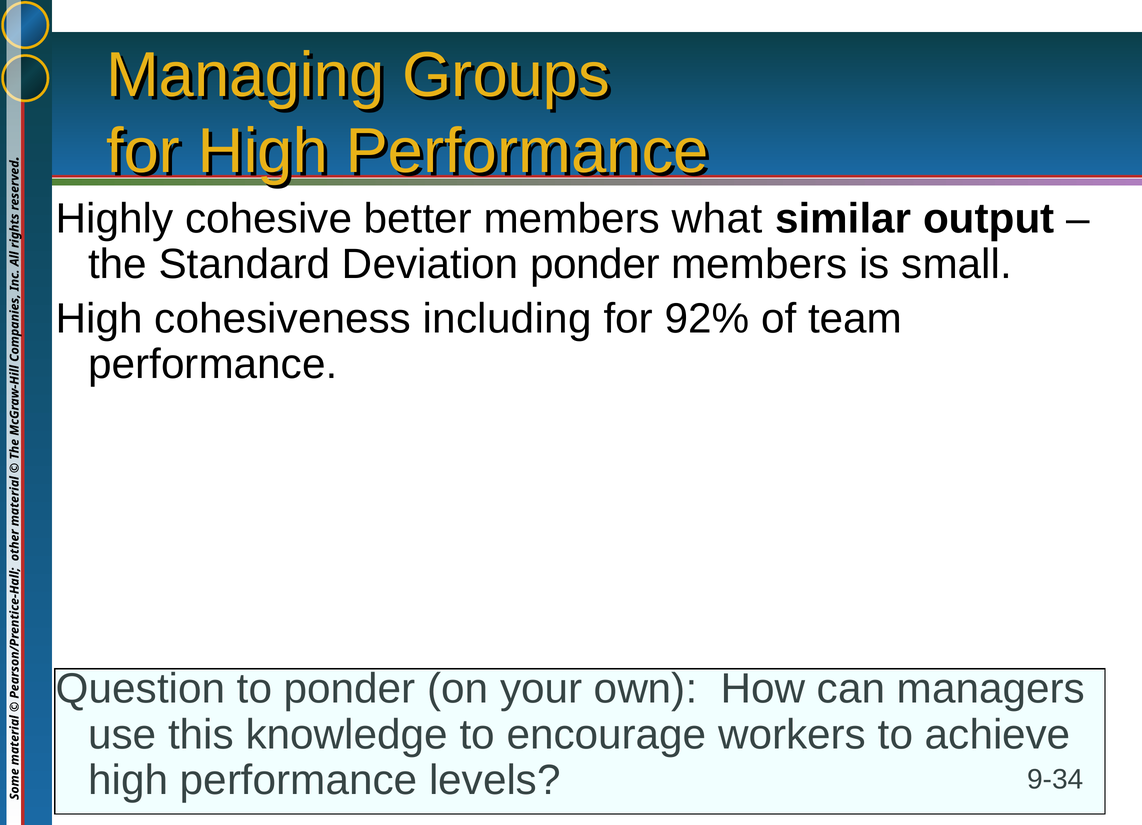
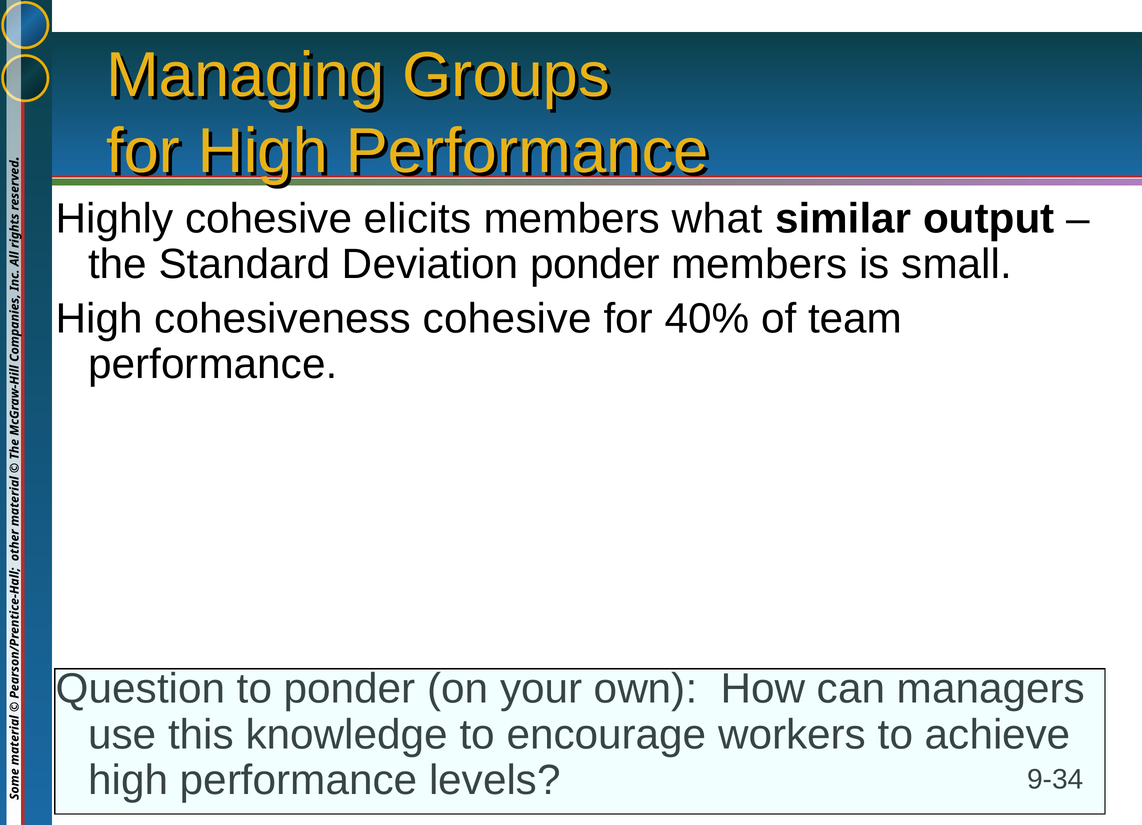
better: better -> elicits
cohesiveness including: including -> cohesive
92%: 92% -> 40%
